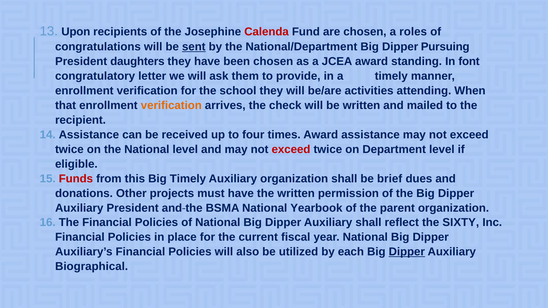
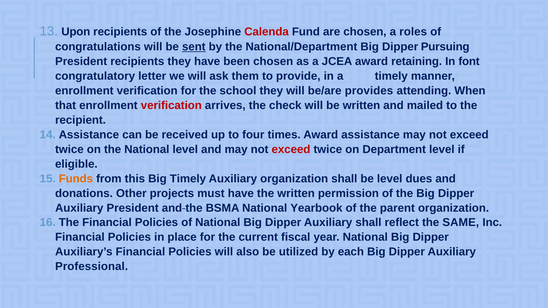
President daughters: daughters -> recipients
standing: standing -> retaining
activities: activities -> provides
verification at (171, 105) colour: orange -> red
Funds colour: red -> orange
be brief: brief -> level
SIXTY: SIXTY -> SAME
Dipper at (407, 252) underline: present -> none
Biographical: Biographical -> Professional
